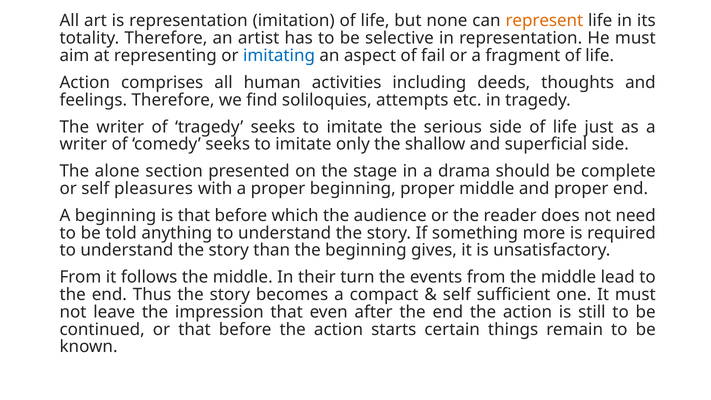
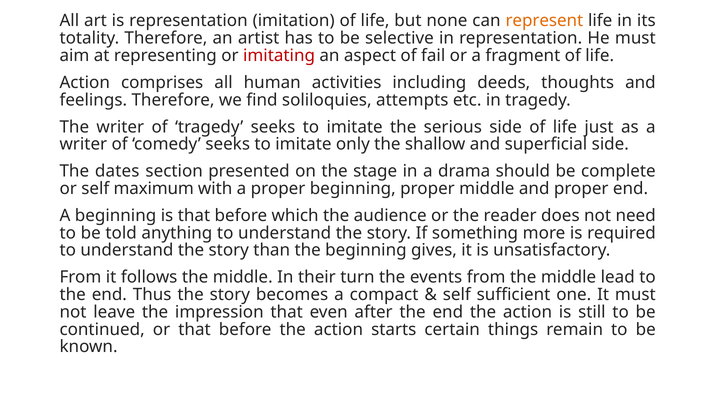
imitating colour: blue -> red
alone: alone -> dates
pleasures: pleasures -> maximum
